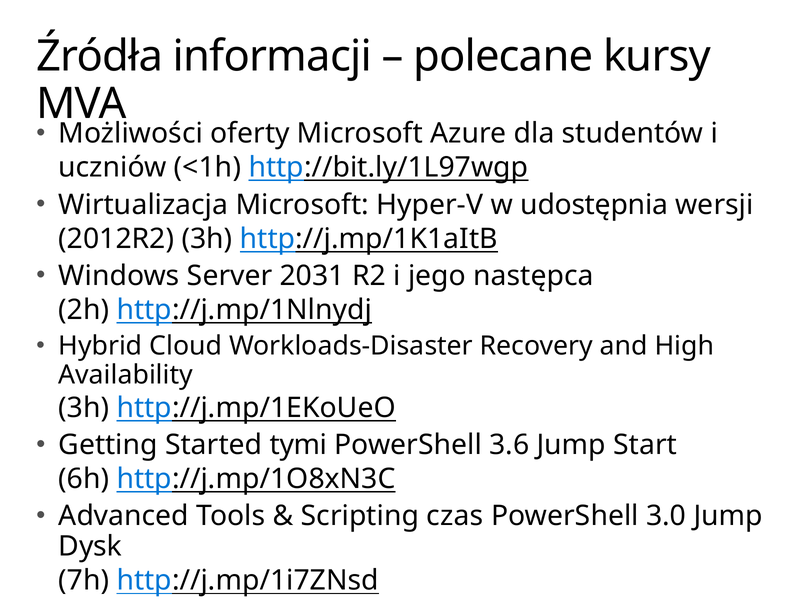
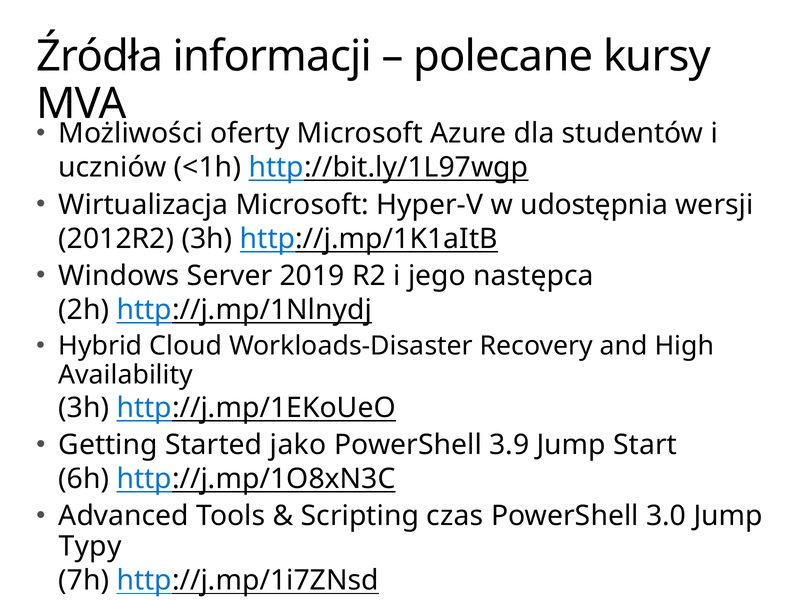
2031: 2031 -> 2019
tymi: tymi -> jako
3.6: 3.6 -> 3.9
Dysk: Dysk -> Typy
